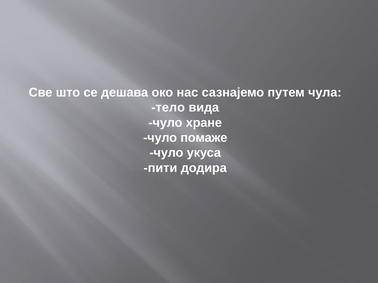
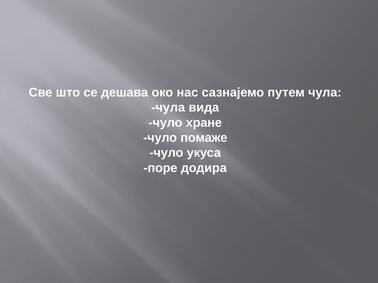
тело at (168, 108): тело -> чула
пити: пити -> поре
